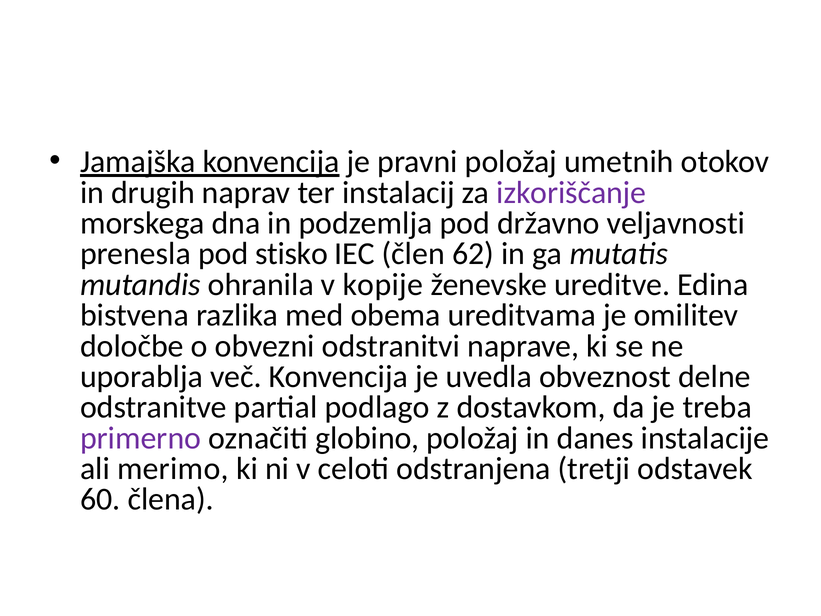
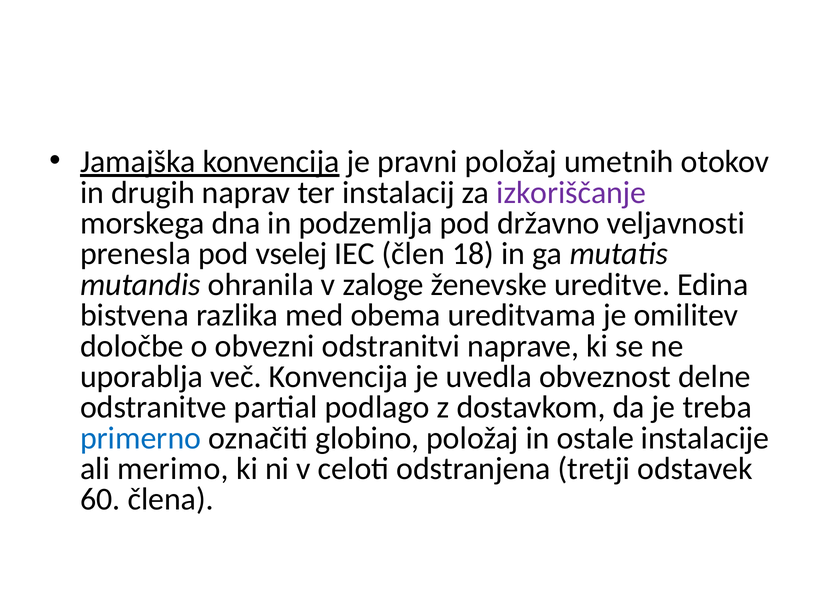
stisko: stisko -> vselej
62: 62 -> 18
kopije: kopije -> zaloge
primerno colour: purple -> blue
danes: danes -> ostale
